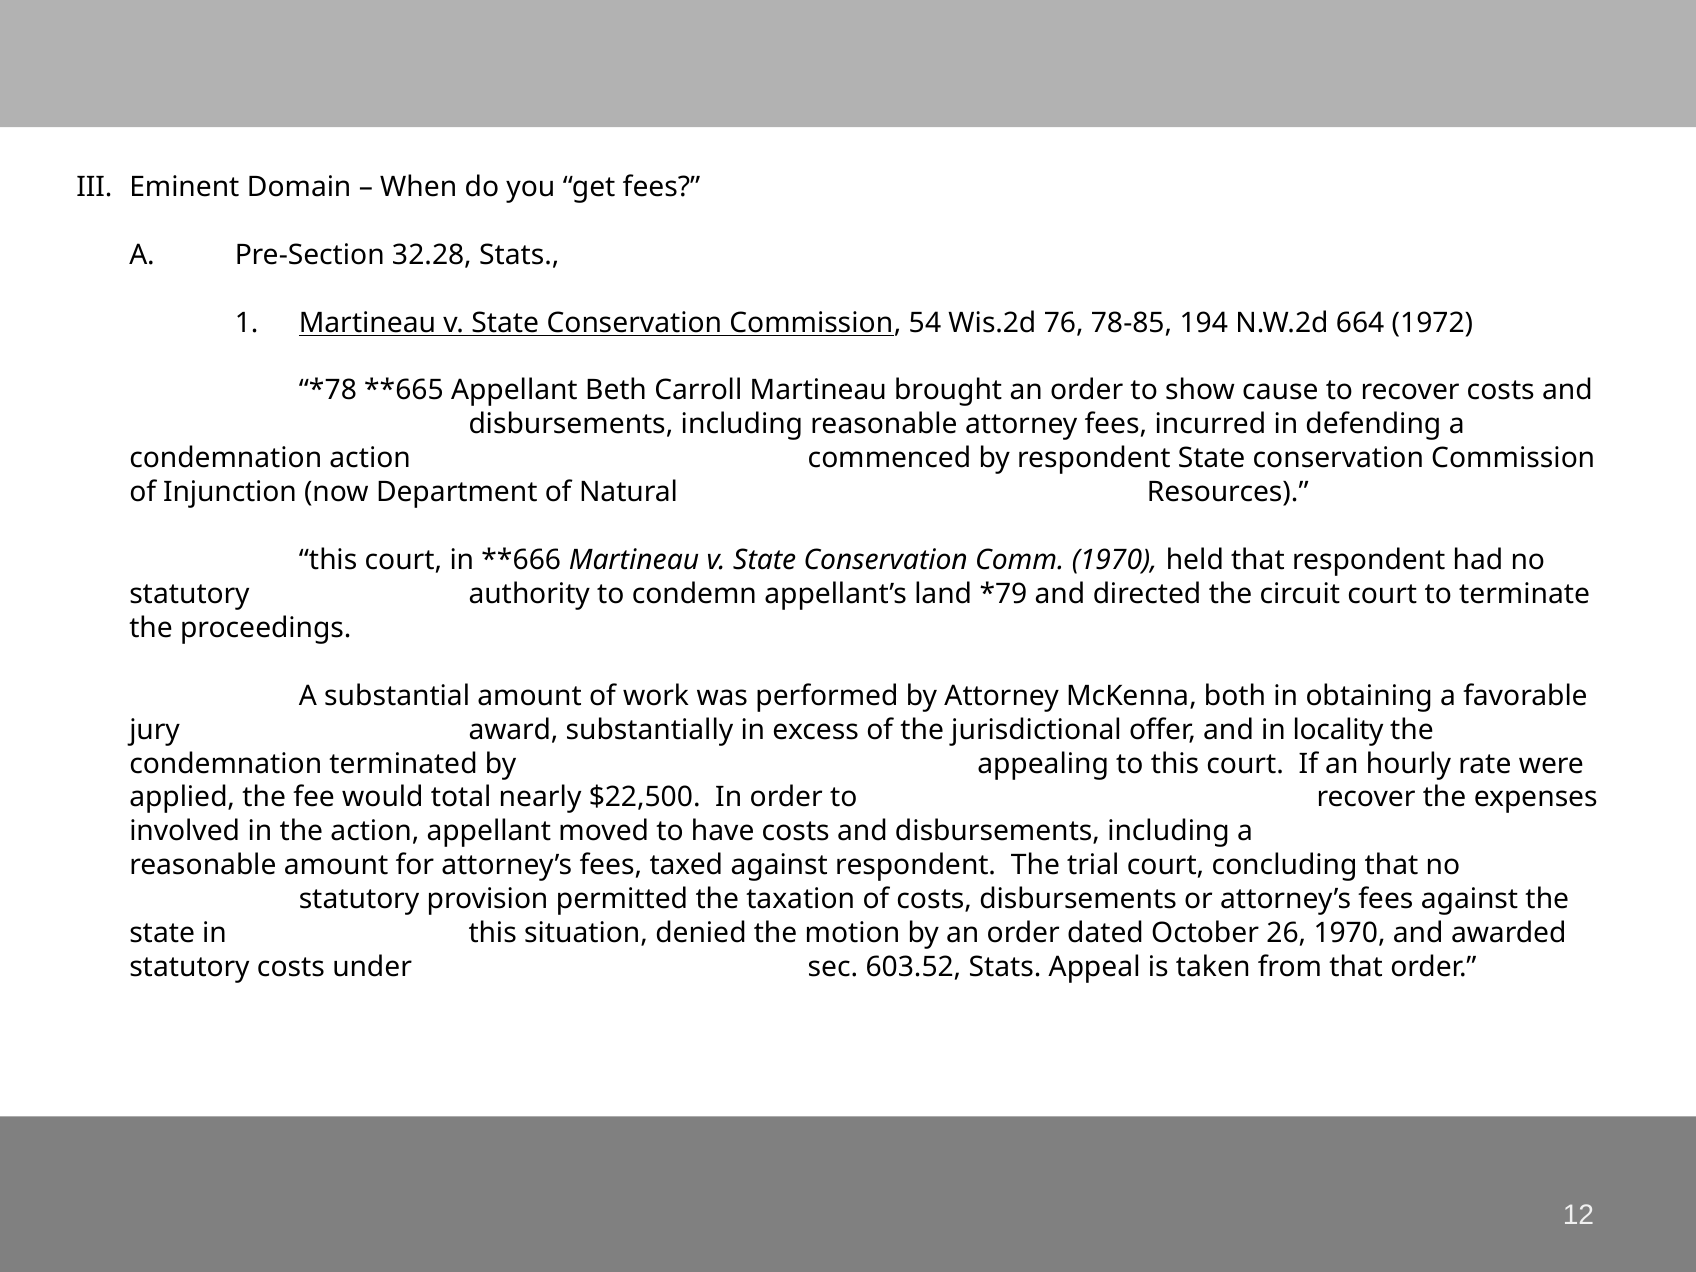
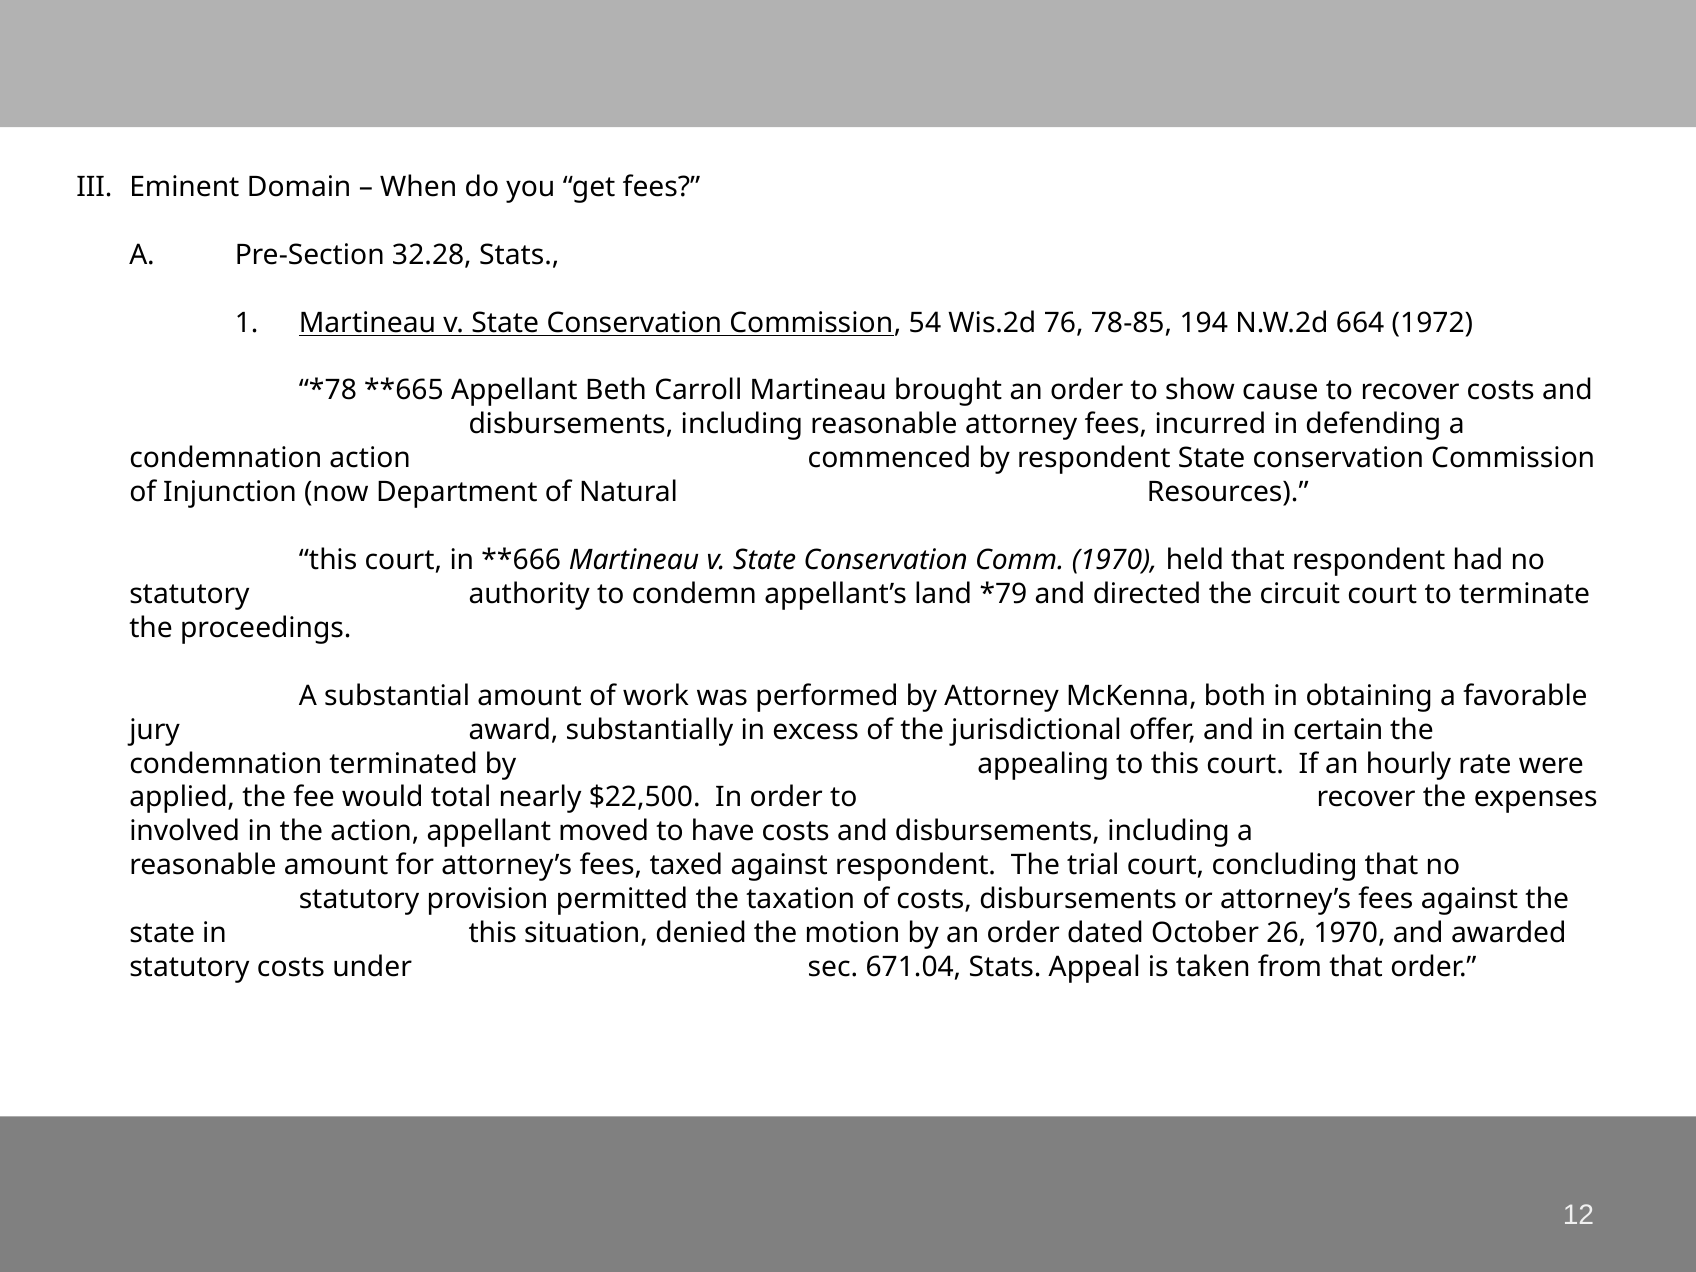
locality: locality -> certain
603.52: 603.52 -> 671.04
